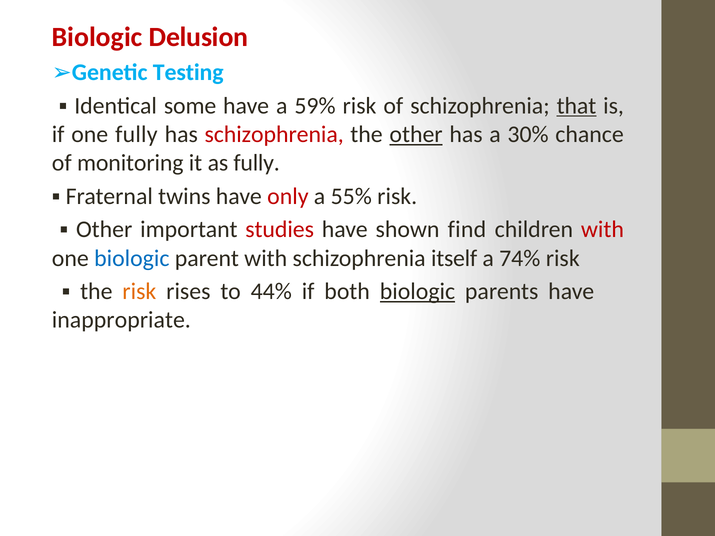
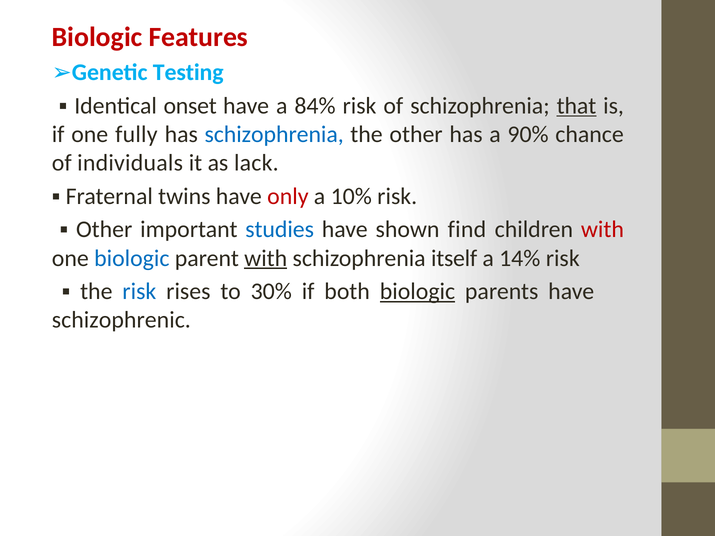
Delusion: Delusion -> Features
some: some -> onset
59%: 59% -> 84%
schizophrenia at (274, 134) colour: red -> blue
other at (416, 134) underline: present -> none
30%: 30% -> 90%
monitoring: monitoring -> individuals
as fully: fully -> lack
55%: 55% -> 10%
studies colour: red -> blue
with at (266, 258) underline: none -> present
74%: 74% -> 14%
risk at (139, 292) colour: orange -> blue
44%: 44% -> 30%
inappropriate: inappropriate -> schizophrenic
